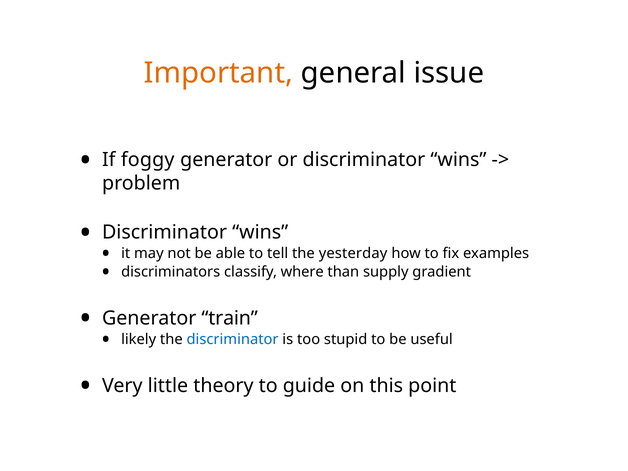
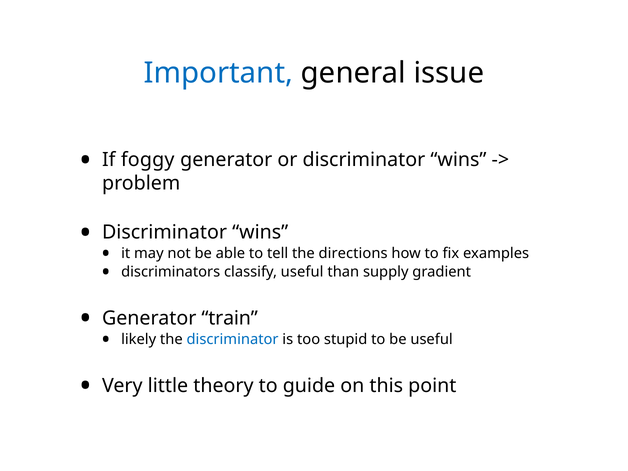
Important colour: orange -> blue
yesterday: yesterday -> directions
classify where: where -> useful
